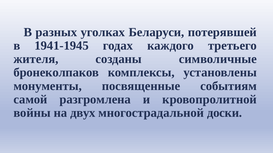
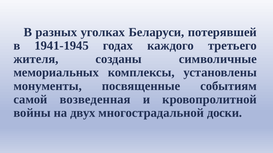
бронеколпаков: бронеколпаков -> мемориальных
разгромлена: разгромлена -> возведенная
